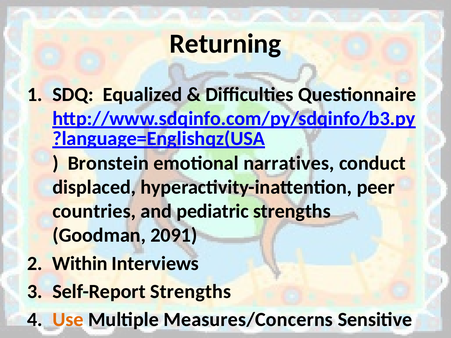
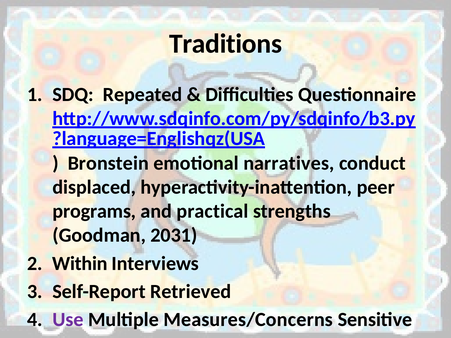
Returning: Returning -> Traditions
Equalized: Equalized -> Repeated
countries: countries -> programs
pediatric: pediatric -> practical
2091: 2091 -> 2031
Self-Report Strengths: Strengths -> Retrieved
Use colour: orange -> purple
